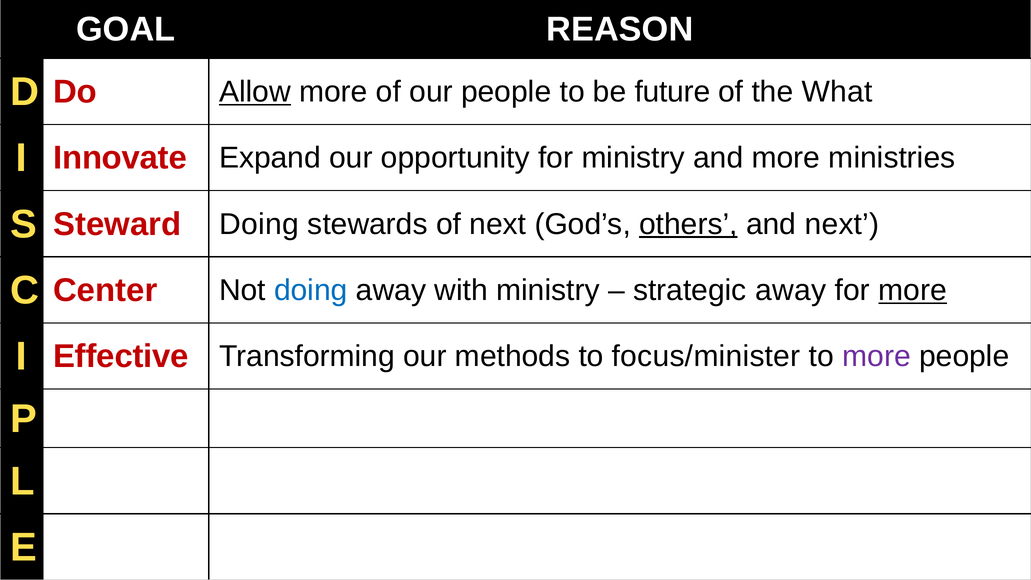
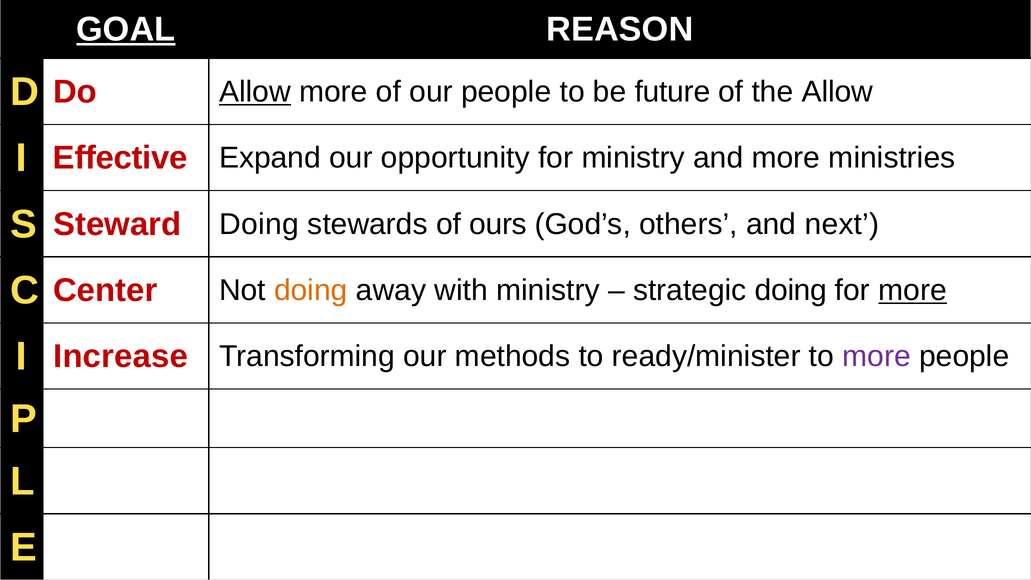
GOAL underline: none -> present
the What: What -> Allow
Innovate: Innovate -> Effective
of next: next -> ours
others underline: present -> none
doing at (311, 290) colour: blue -> orange
strategic away: away -> doing
Effective: Effective -> Increase
focus/minister: focus/minister -> ready/minister
